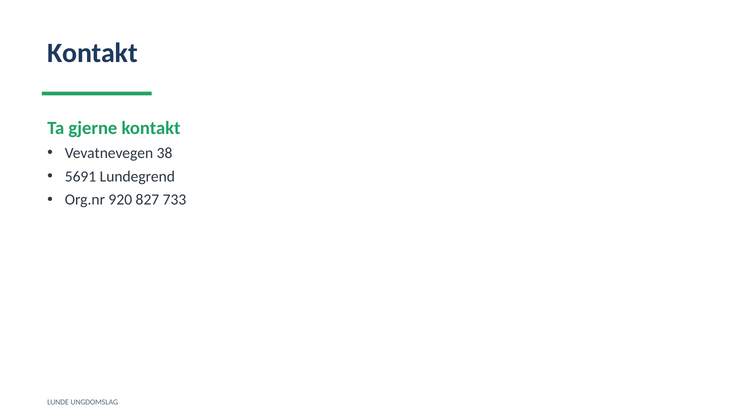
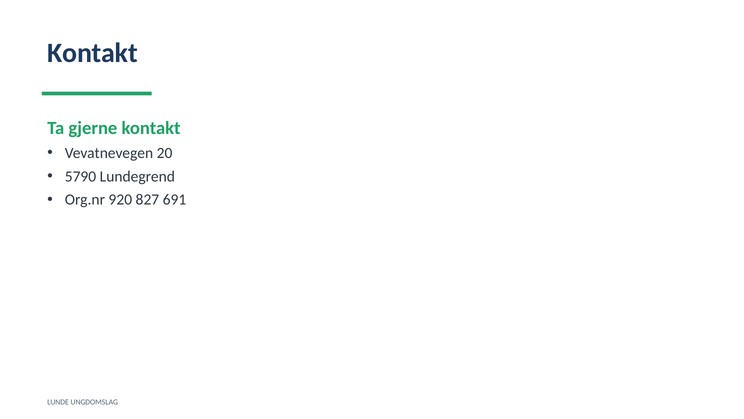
38: 38 -> 20
5691: 5691 -> 5790
733: 733 -> 691
